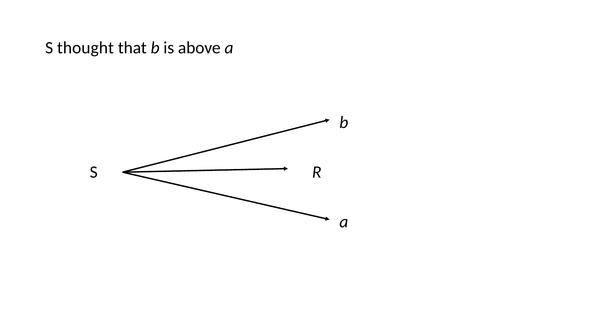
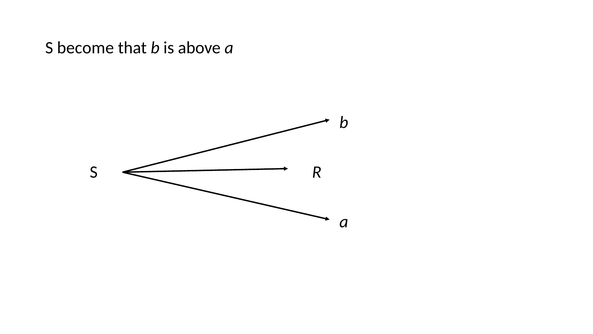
thought: thought -> become
